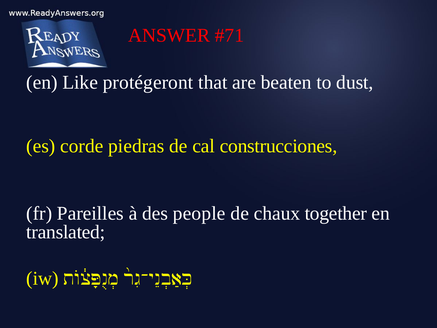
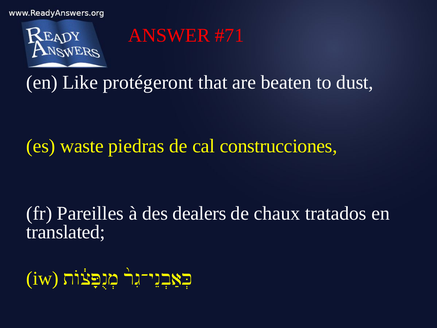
corde: corde -> waste
people: people -> dealers
together: together -> tratados
